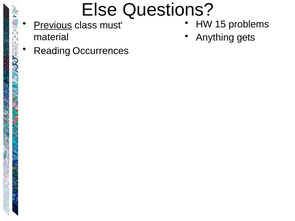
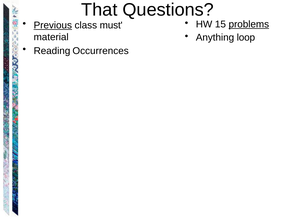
Else: Else -> That
problems underline: none -> present
gets: gets -> loop
